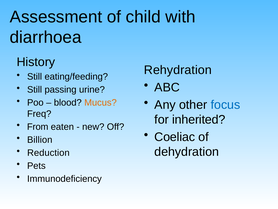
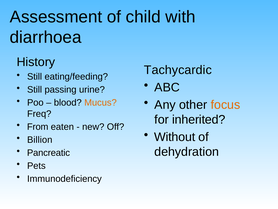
Rehydration: Rehydration -> Tachycardic
focus colour: blue -> orange
Coeliac: Coeliac -> Without
Reduction: Reduction -> Pancreatic
